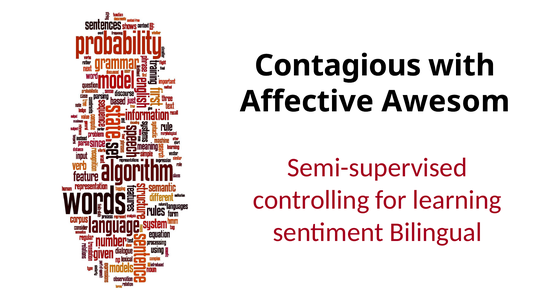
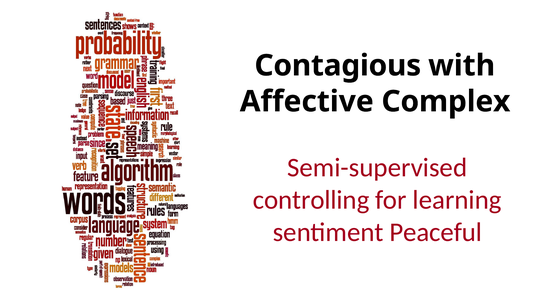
Awesom: Awesom -> Complex
Bilingual: Bilingual -> Peaceful
